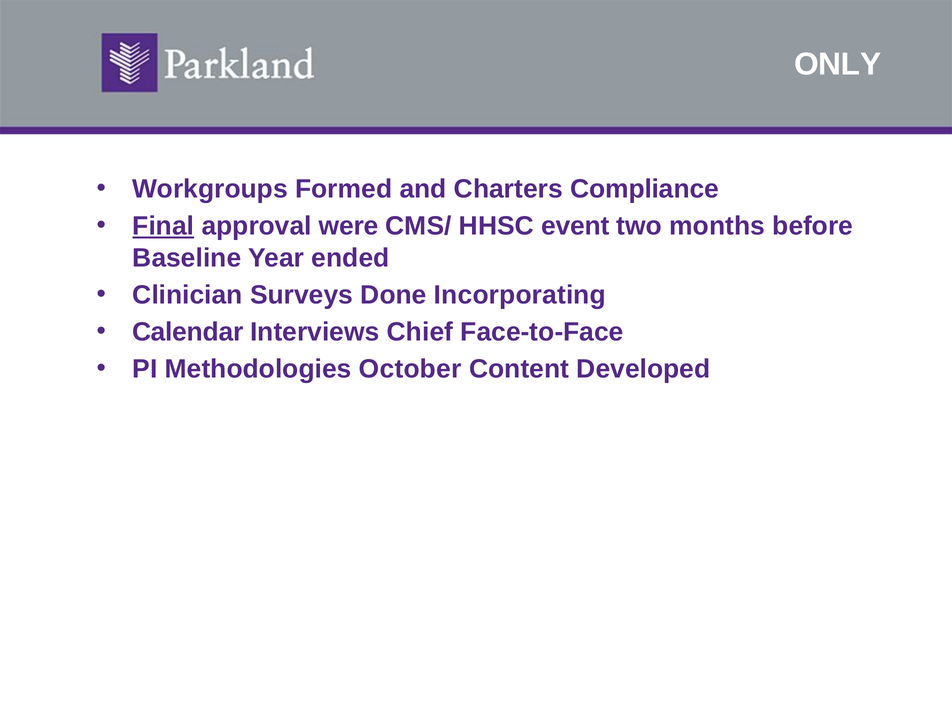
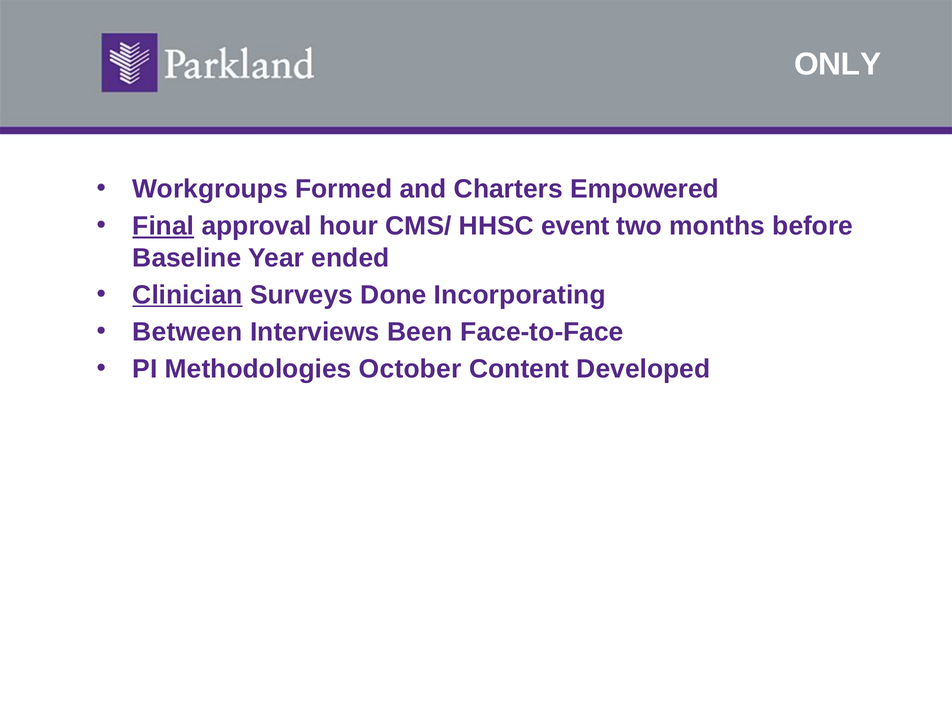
Compliance: Compliance -> Empowered
were: were -> hour
Clinician underline: none -> present
Calendar: Calendar -> Between
Chief: Chief -> Been
